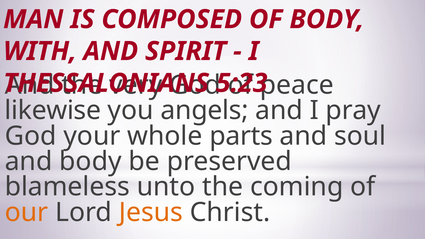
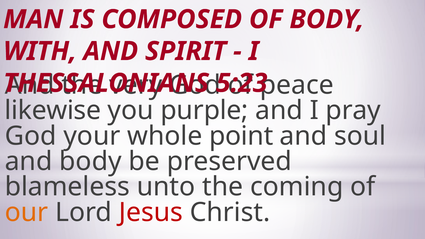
angels: angels -> purple
parts: parts -> point
Jesus colour: orange -> red
